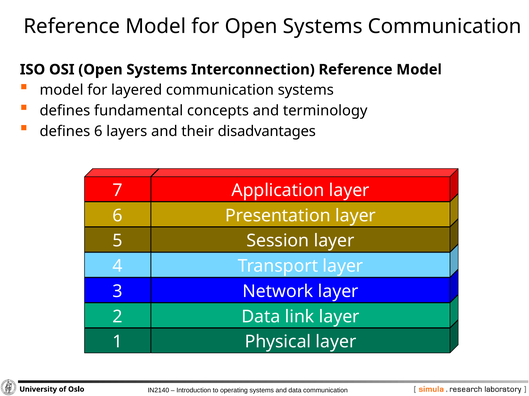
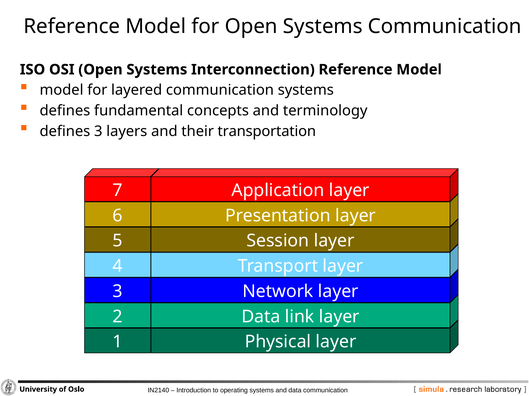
defines 6: 6 -> 3
disadvantages: disadvantages -> transportation
